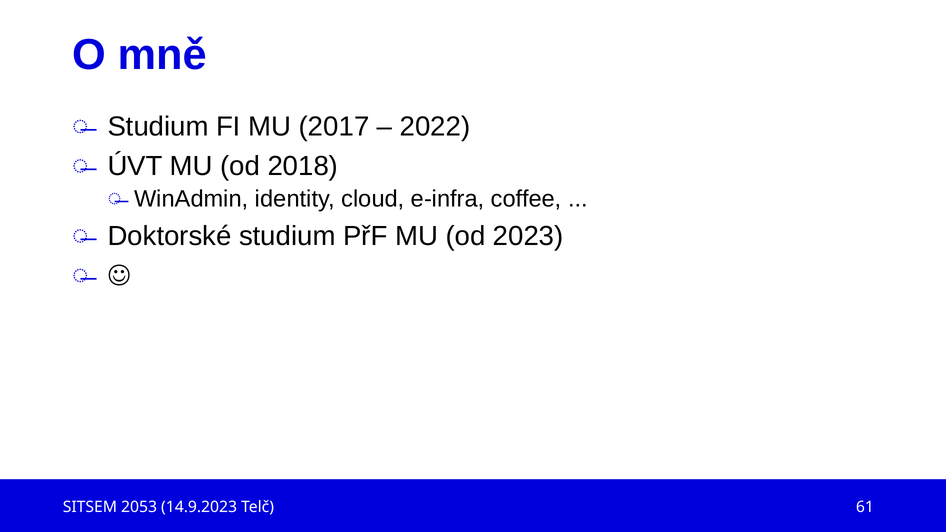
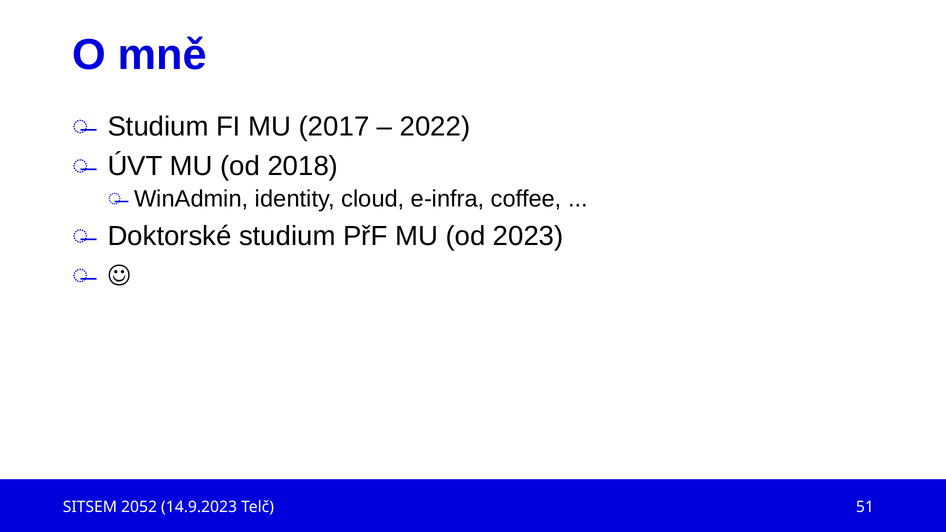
2053: 2053 -> 2052
61: 61 -> 51
